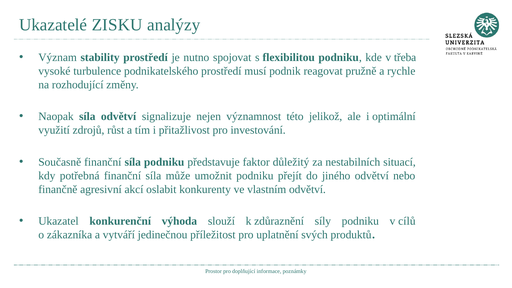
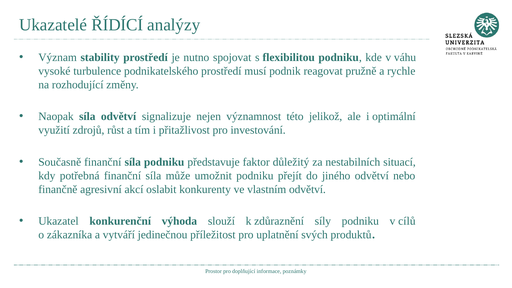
ZISKU: ZISKU -> ŘÍDÍCÍ
třeba: třeba -> váhu
